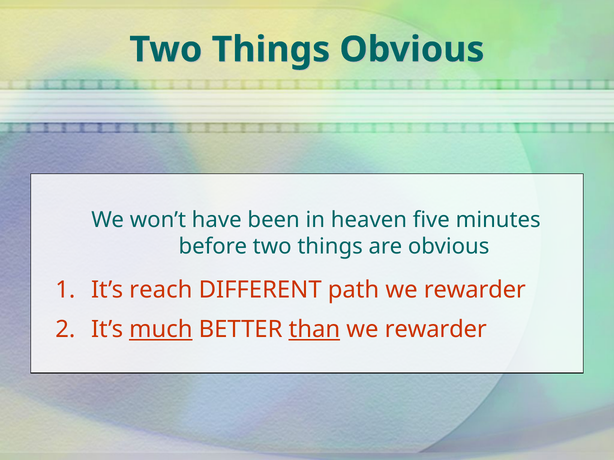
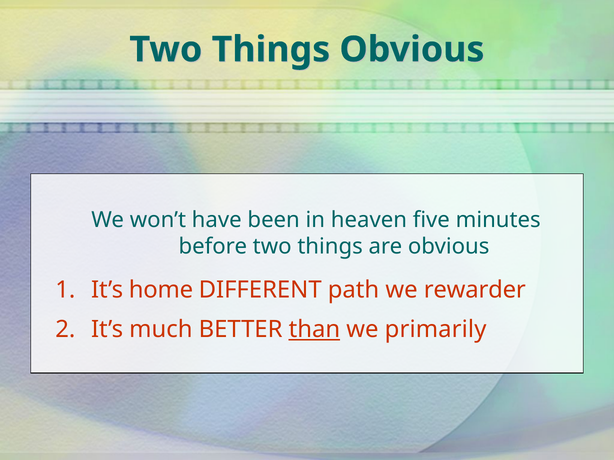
reach: reach -> home
much underline: present -> none
rewarder at (436, 330): rewarder -> primarily
